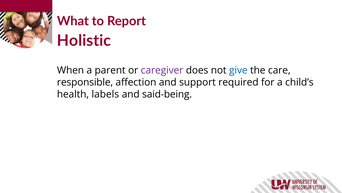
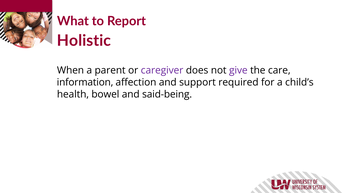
give colour: blue -> purple
responsible: responsible -> information
labels: labels -> bowel
